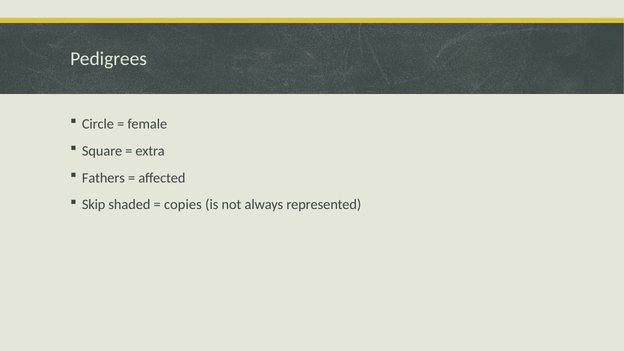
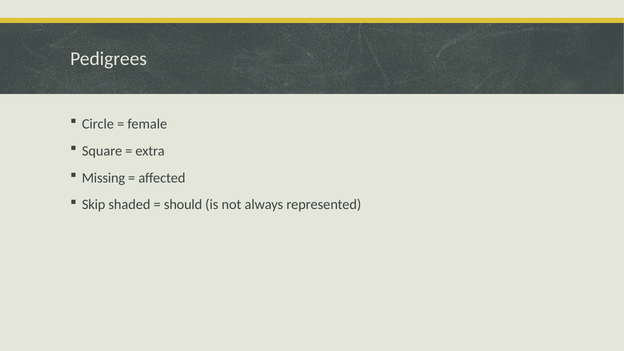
Fathers: Fathers -> Missing
copies: copies -> should
